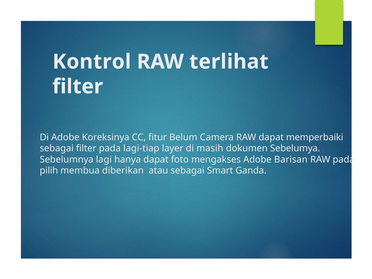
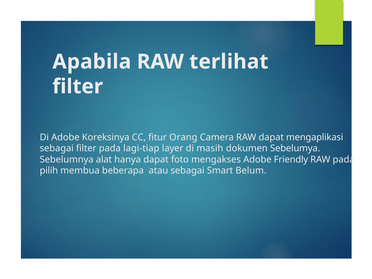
Kontrol: Kontrol -> Apabila
Belum: Belum -> Orang
memperbaiki: memperbaiki -> mengaplikasi
lagi: lagi -> alat
Barisan: Barisan -> Friendly
diberikan: diberikan -> beberapa
Ganda: Ganda -> Belum
